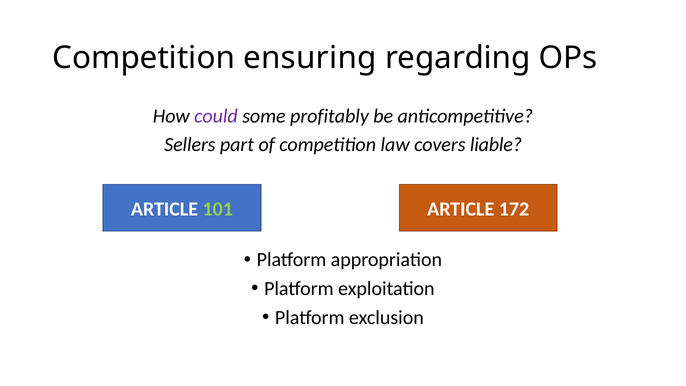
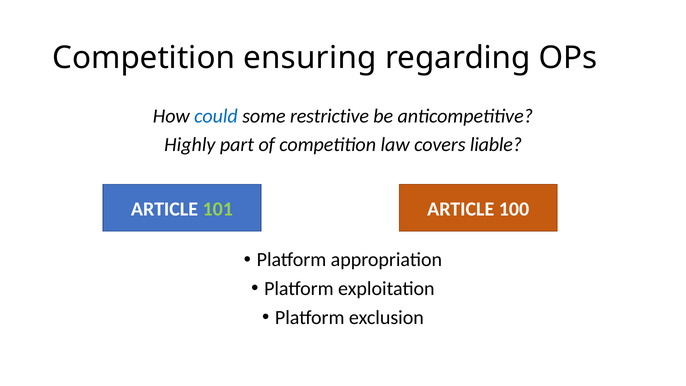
could colour: purple -> blue
profitably: profitably -> restrictive
Sellers: Sellers -> Highly
172: 172 -> 100
